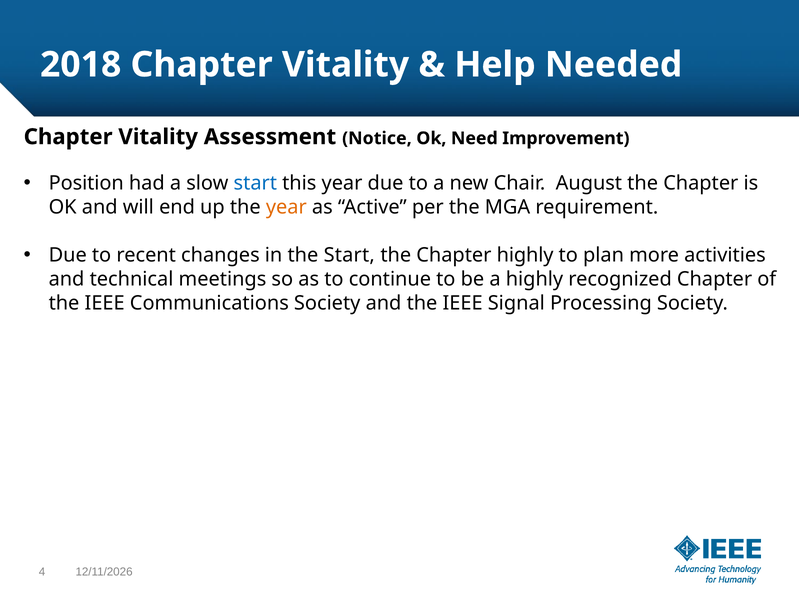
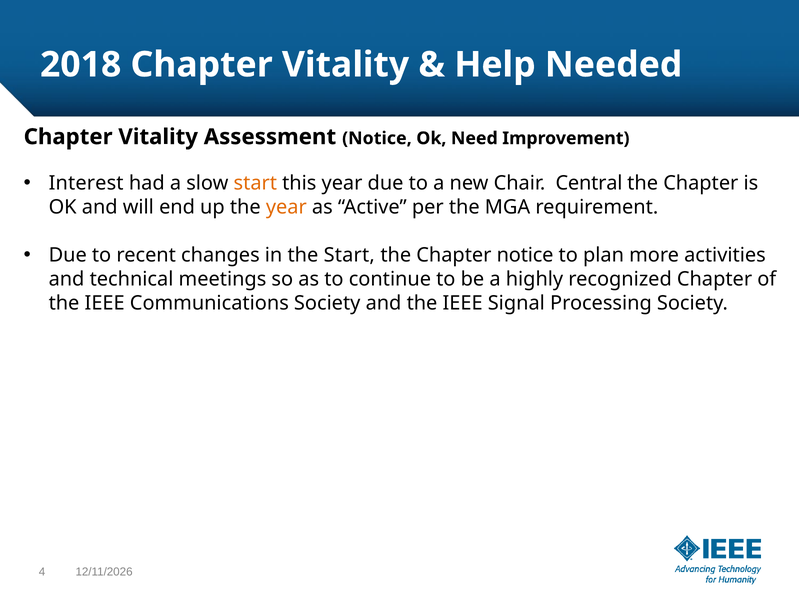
Position: Position -> Interest
start at (255, 183) colour: blue -> orange
August: August -> Central
Chapter highly: highly -> notice
